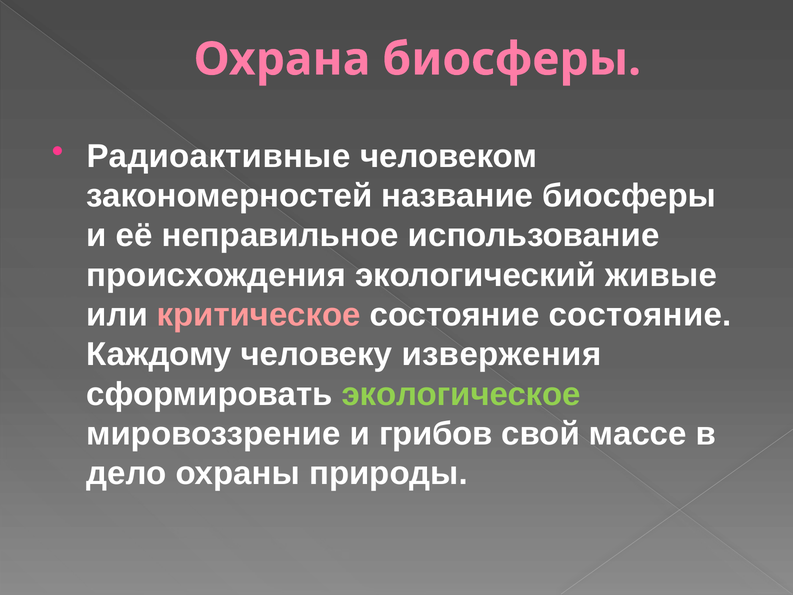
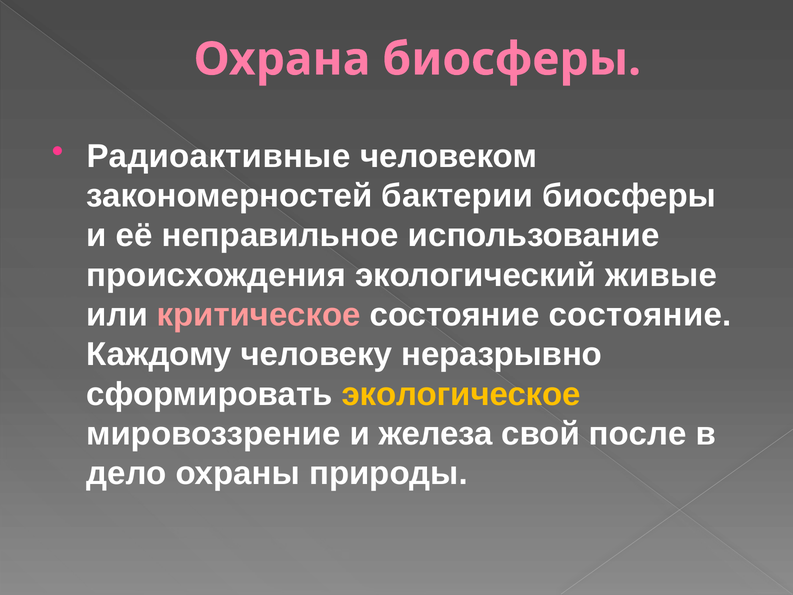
название: название -> бактерии
извержения: извержения -> неразрывно
экологическое colour: light green -> yellow
грибов: грибов -> железа
массе: массе -> после
